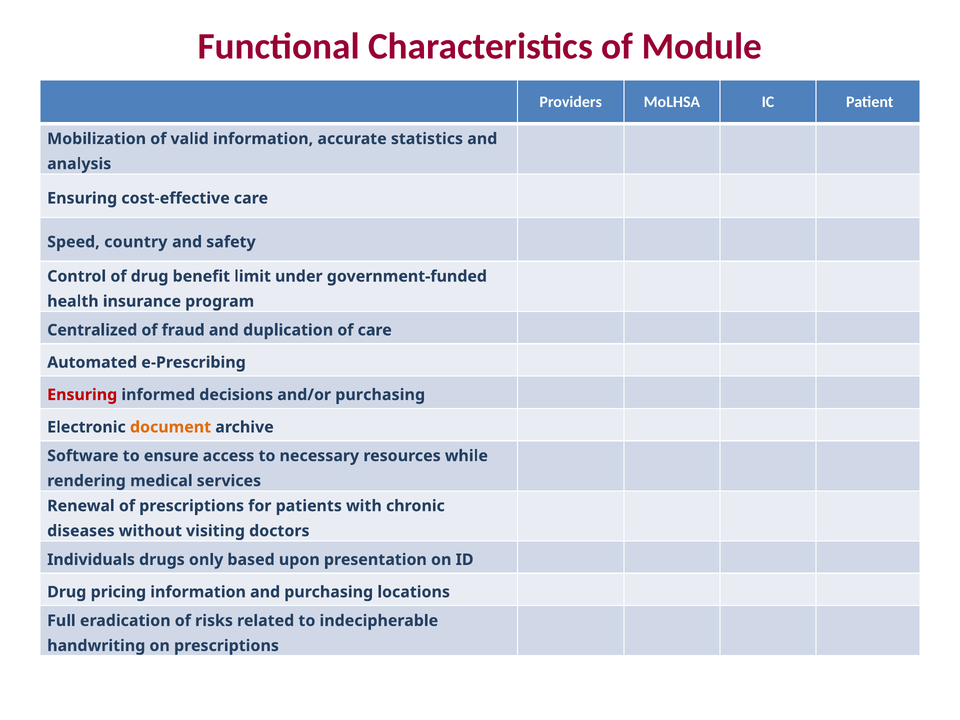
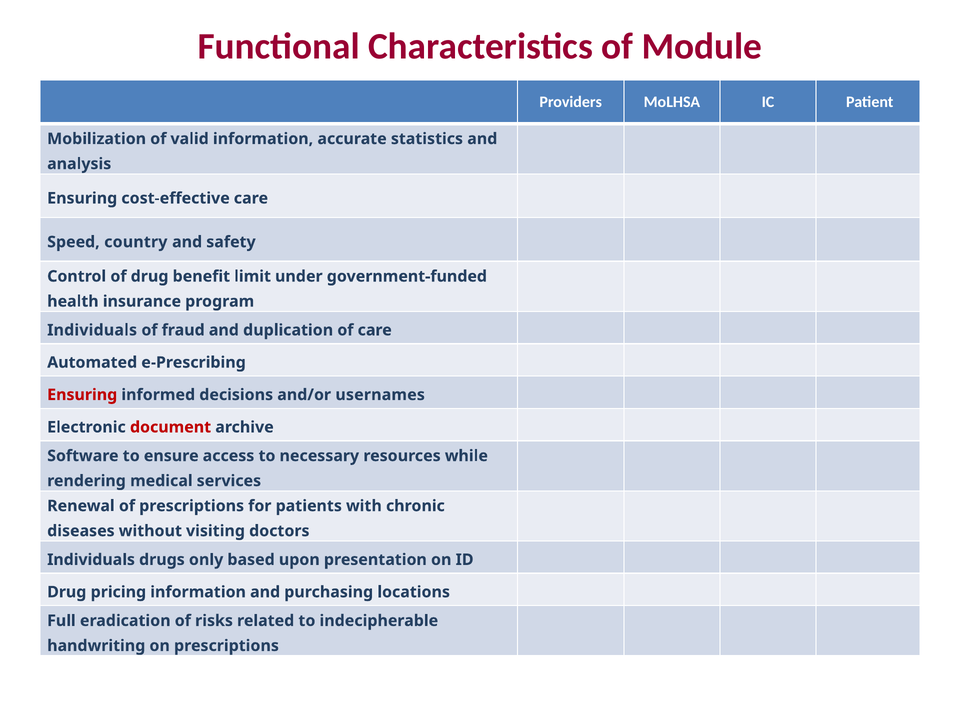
Centralized at (92, 330): Centralized -> Individuals
and/or purchasing: purchasing -> usernames
document colour: orange -> red
